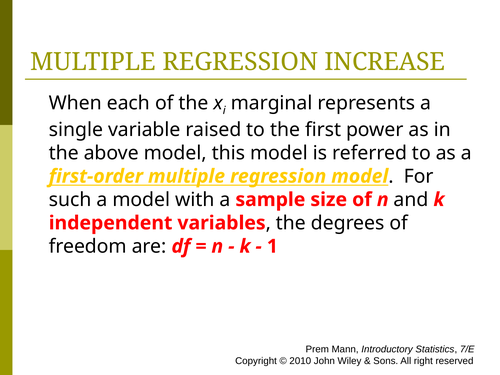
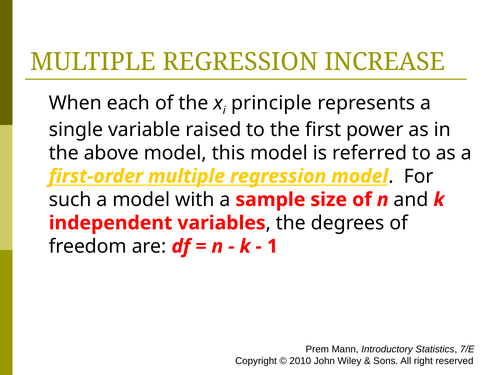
marginal: marginal -> principle
